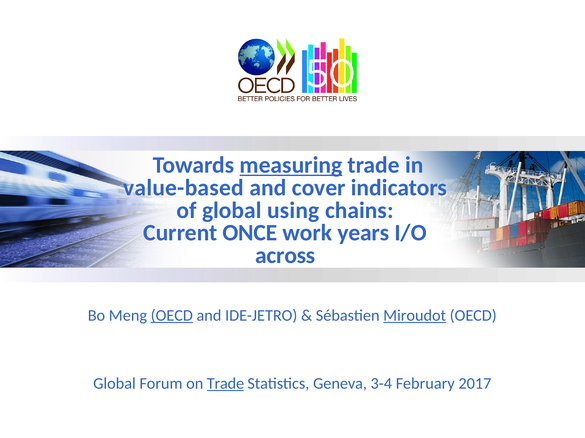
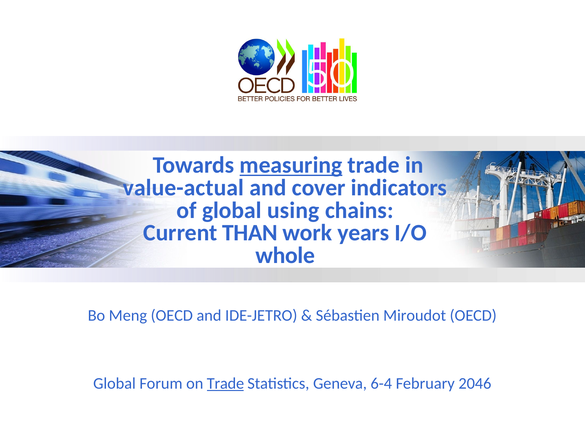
value-based: value-based -> value-actual
ONCE: ONCE -> THAN
across: across -> whole
OECD at (172, 316) underline: present -> none
Miroudot underline: present -> none
3-4: 3-4 -> 6-4
2017: 2017 -> 2046
